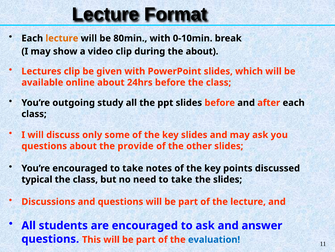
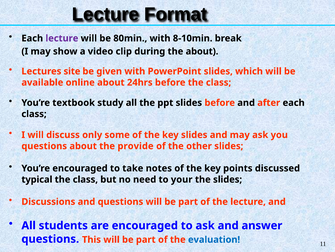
lecture at (62, 38) colour: orange -> purple
0-10min: 0-10min -> 8-10min
Lectures clip: clip -> site
outgoing: outgoing -> textbook
need to take: take -> your
